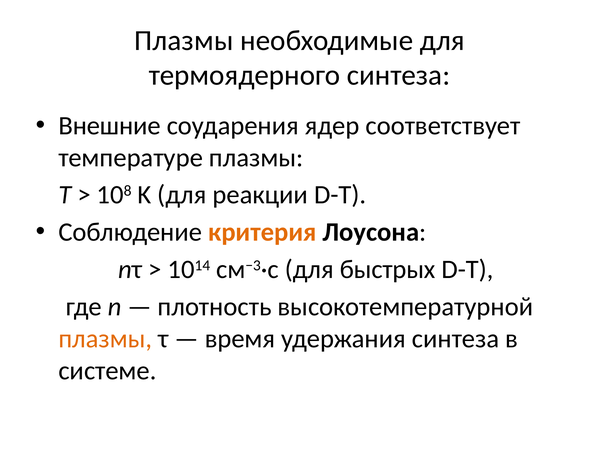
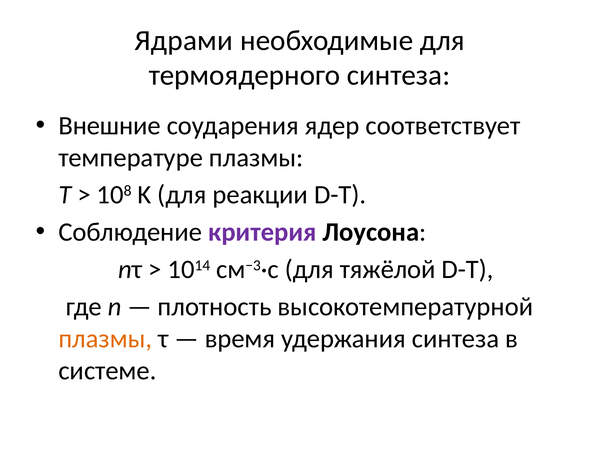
Плазмы at (184, 40): Плазмы -> Ядрами
критерия colour: orange -> purple
быстрых: быстрых -> тяжёлой
